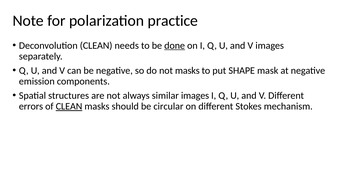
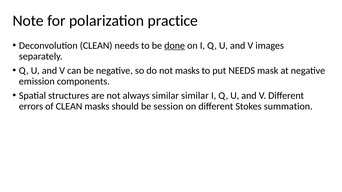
put SHAPE: SHAPE -> NEEDS
similar images: images -> similar
CLEAN at (69, 107) underline: present -> none
circular: circular -> session
mechanism: mechanism -> summation
